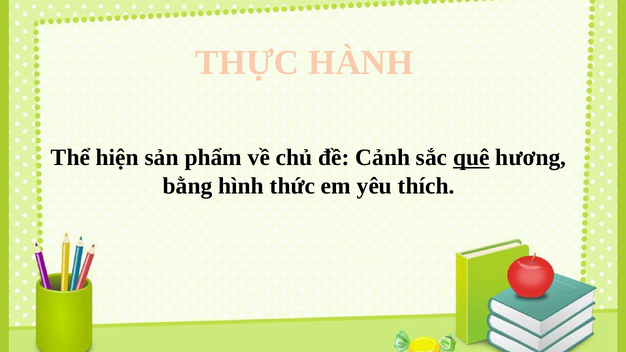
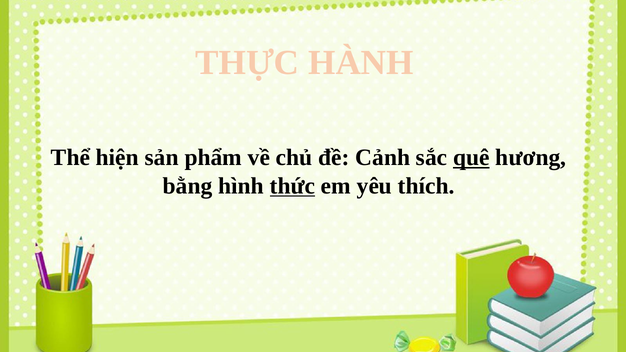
thức underline: none -> present
